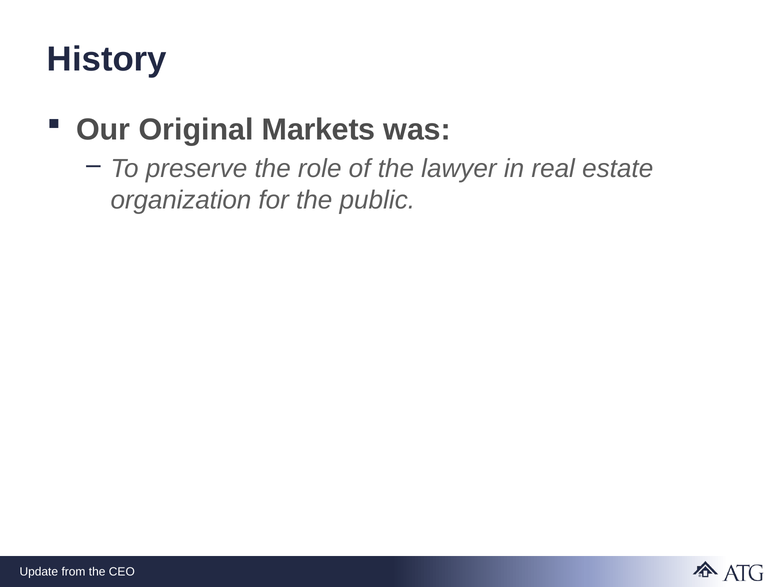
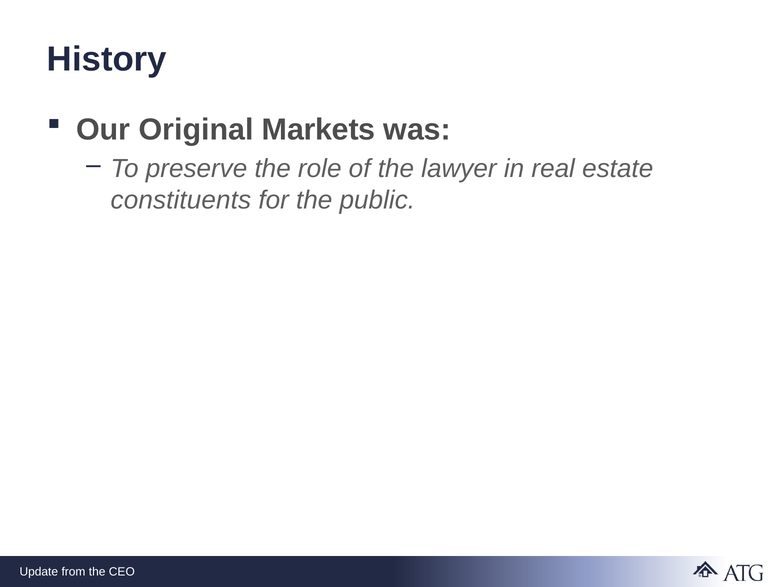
organization: organization -> constituents
